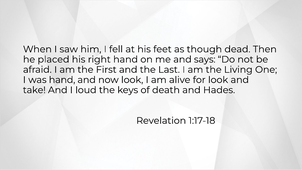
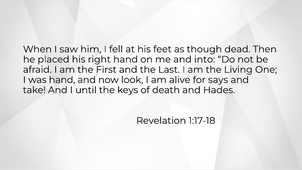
says: says -> into
for look: look -> says
loud: loud -> until
